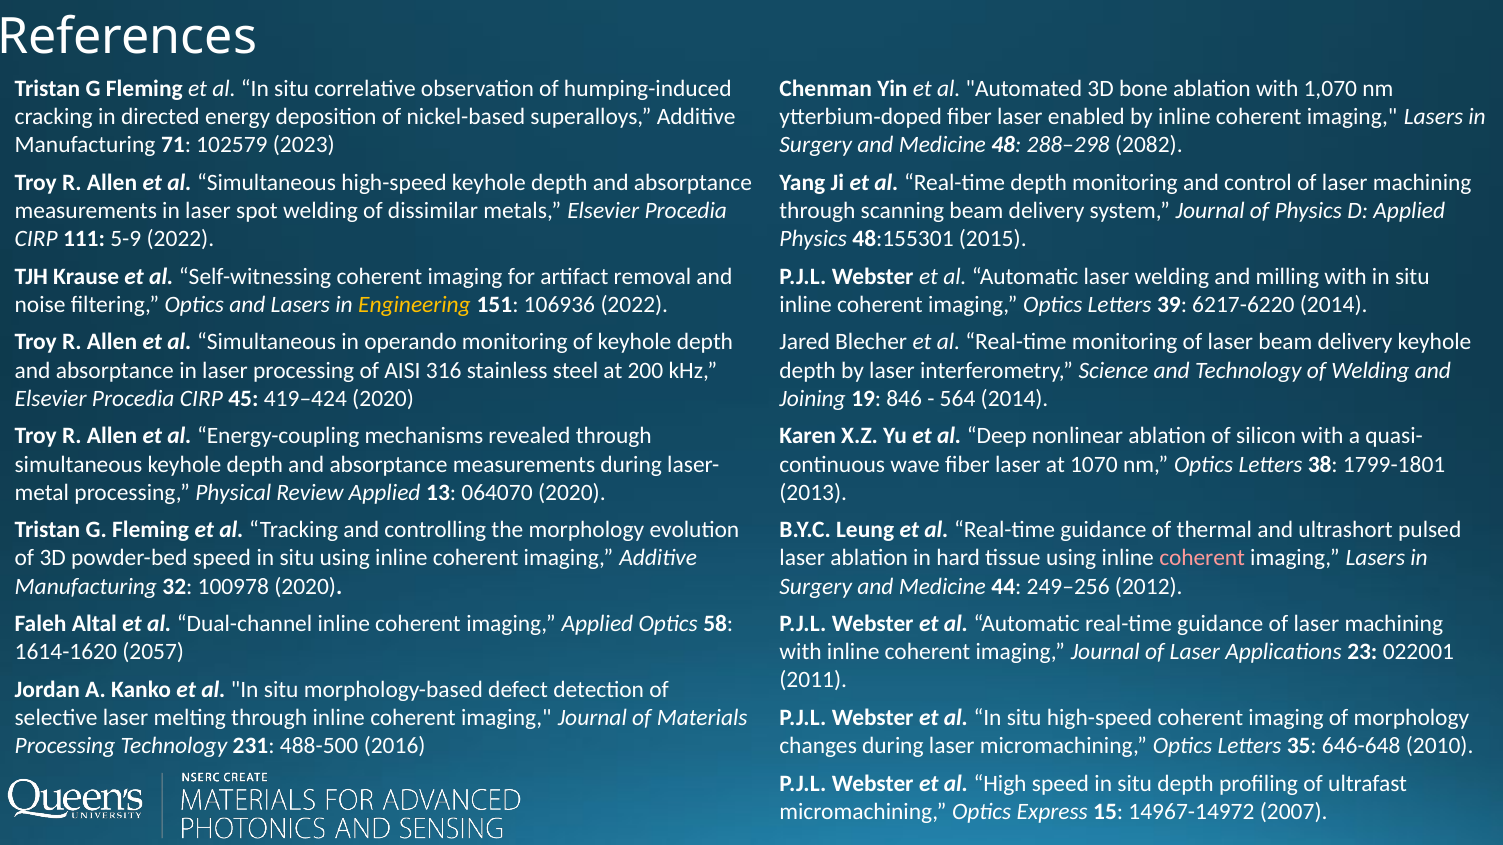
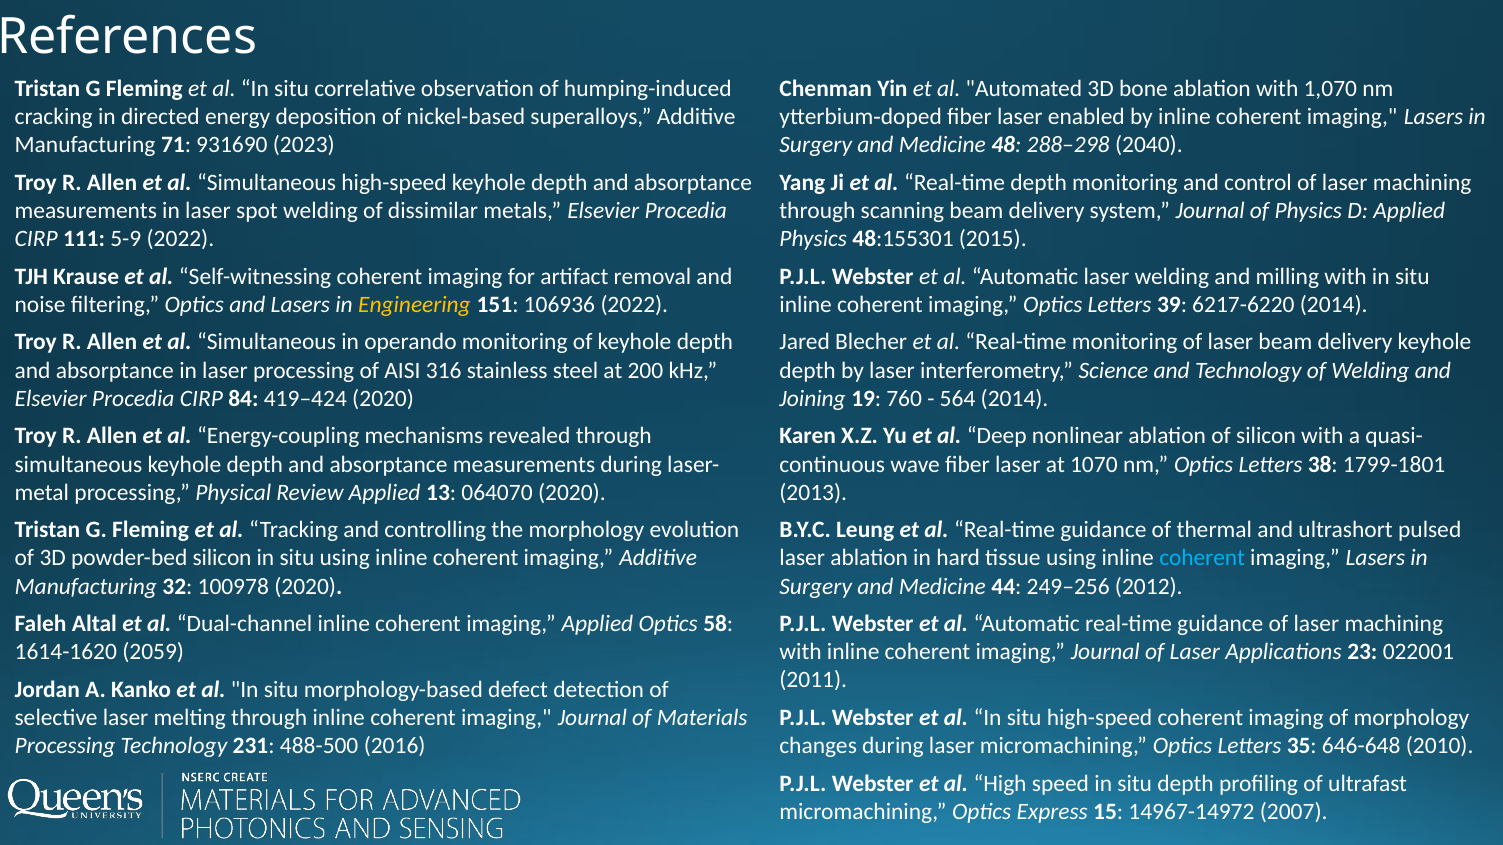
102579: 102579 -> 931690
2082: 2082 -> 2040
45: 45 -> 84
846: 846 -> 760
powder-bed speed: speed -> silicon
coherent at (1202, 558) colour: pink -> light blue
2057: 2057 -> 2059
